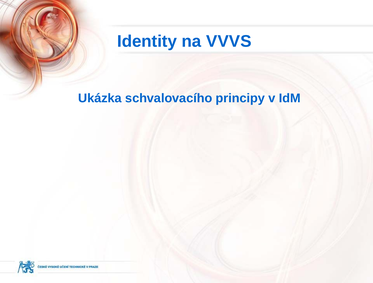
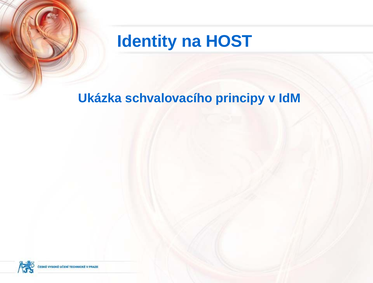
VVVS: VVVS -> HOST
